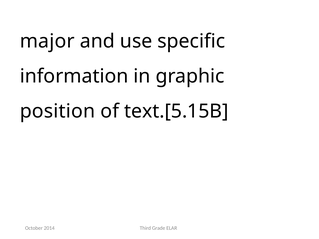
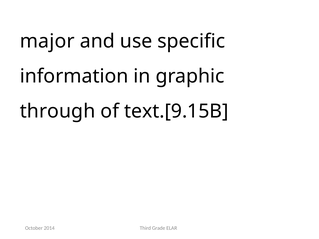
position: position -> through
text.[5.15B: text.[5.15B -> text.[9.15B
